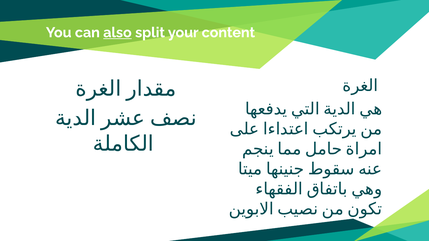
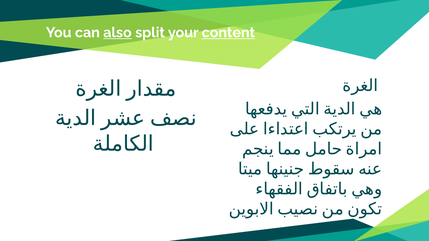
content underline: none -> present
